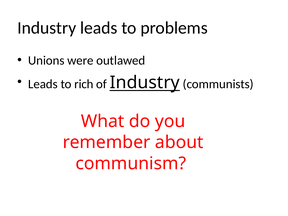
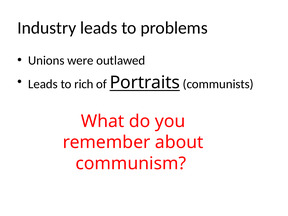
of Industry: Industry -> Portraits
